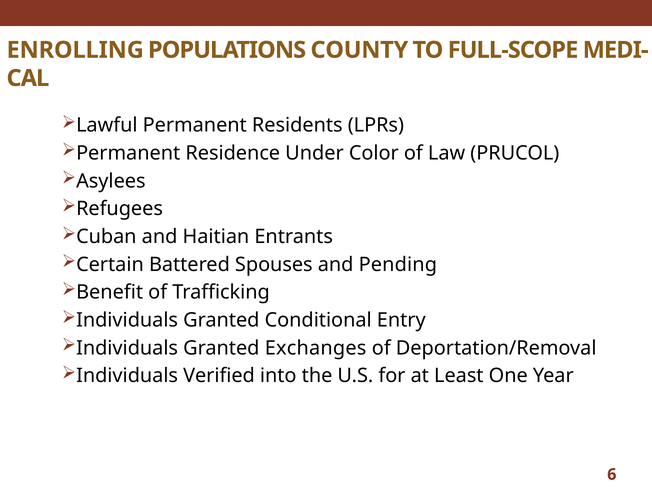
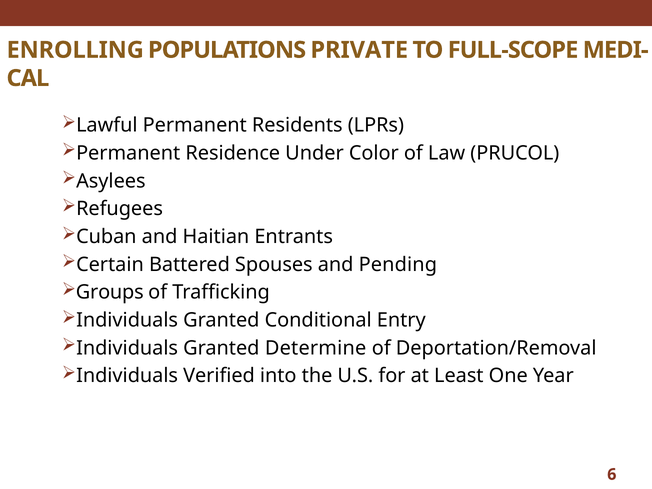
COUNTY: COUNTY -> PRIVATE
Benefit: Benefit -> Groups
Exchanges: Exchanges -> Determine
